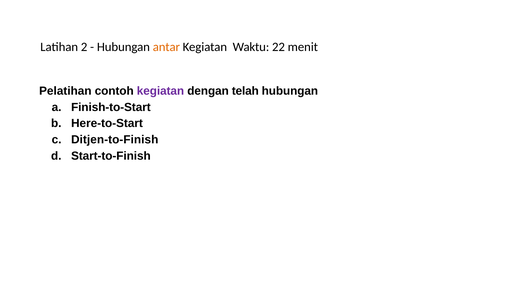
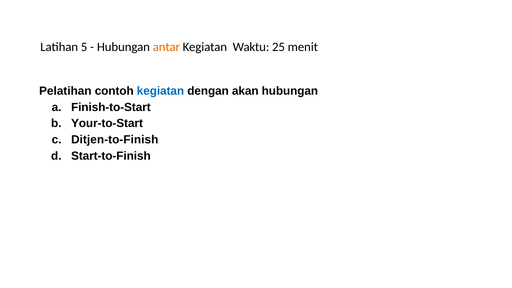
2: 2 -> 5
22: 22 -> 25
kegiatan at (160, 91) colour: purple -> blue
telah: telah -> akan
Here-to-Start: Here-to-Start -> Your-to-Start
